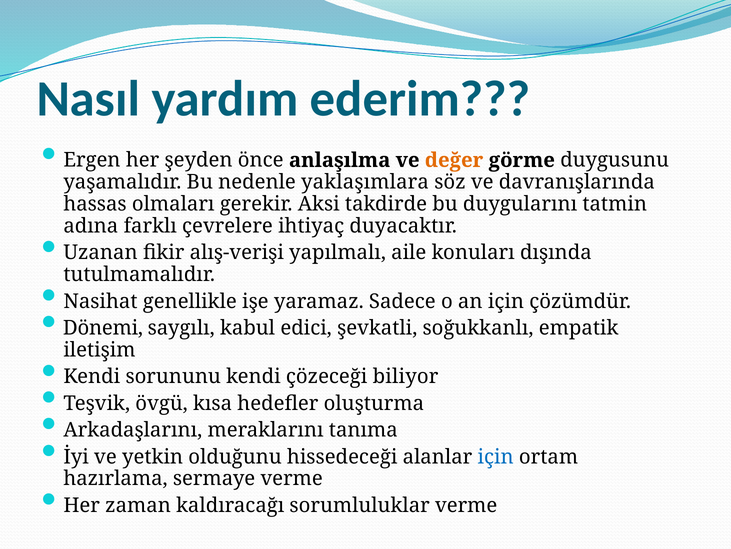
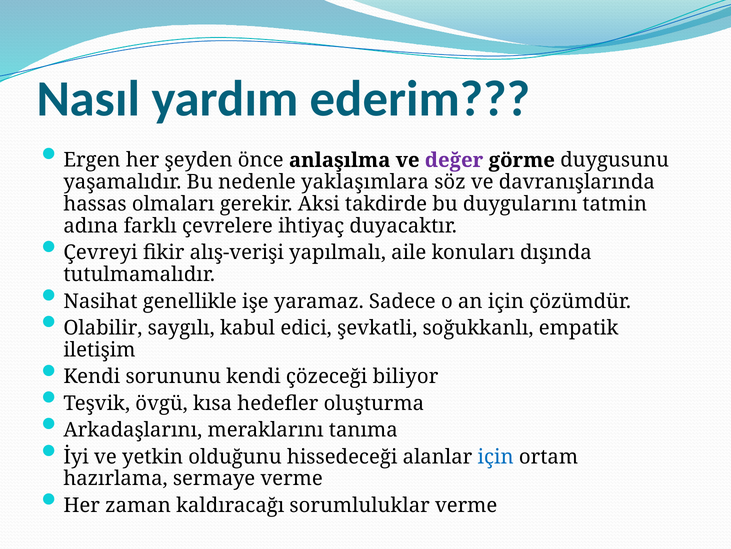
değer colour: orange -> purple
Uzanan: Uzanan -> Çevreyi
Dönemi: Dönemi -> Olabilir
